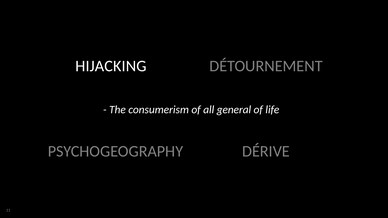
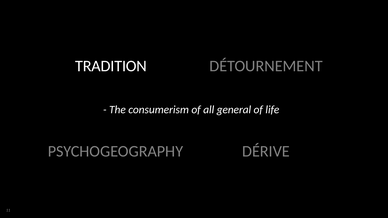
HIJACKING: HIJACKING -> TRADITION
